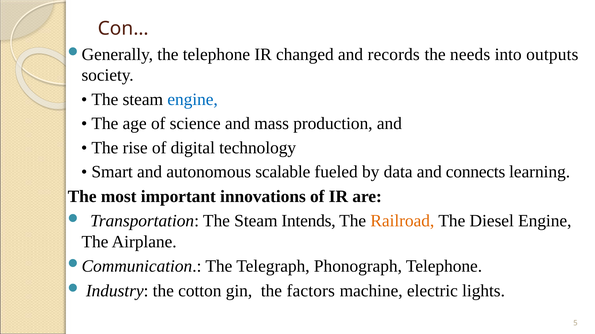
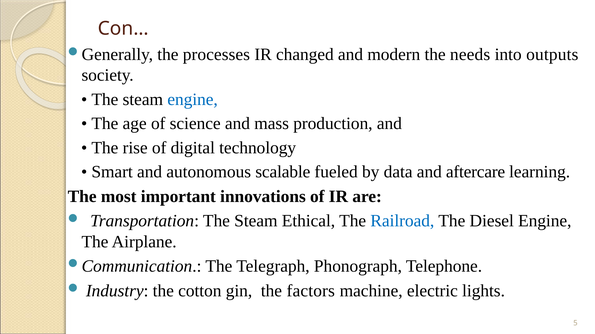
the telephone: telephone -> processes
records: records -> modern
connects: connects -> aftercare
Intends: Intends -> Ethical
Railroad colour: orange -> blue
